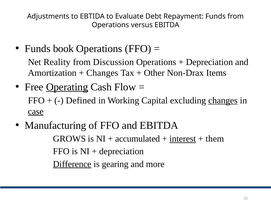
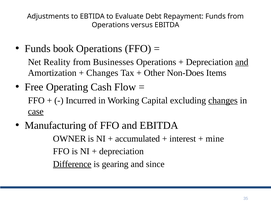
Discussion: Discussion -> Businesses
and at (242, 62) underline: none -> present
Non-Drax: Non-Drax -> Non-Does
Operating underline: present -> none
Defined: Defined -> Incurred
GROWS: GROWS -> OWNER
interest underline: present -> none
them: them -> mine
more: more -> since
